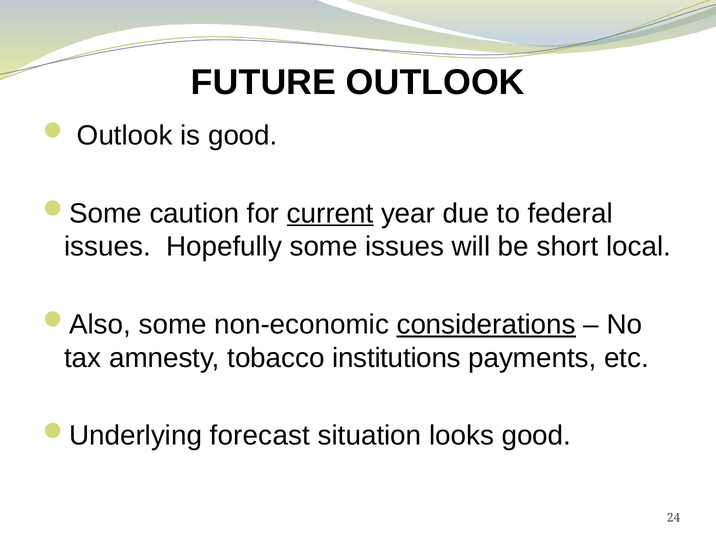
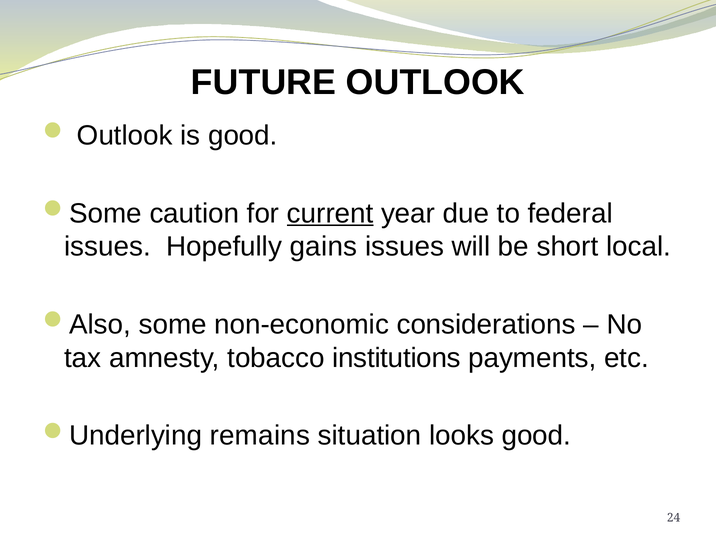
Hopefully some: some -> gains
considerations underline: present -> none
forecast: forecast -> remains
